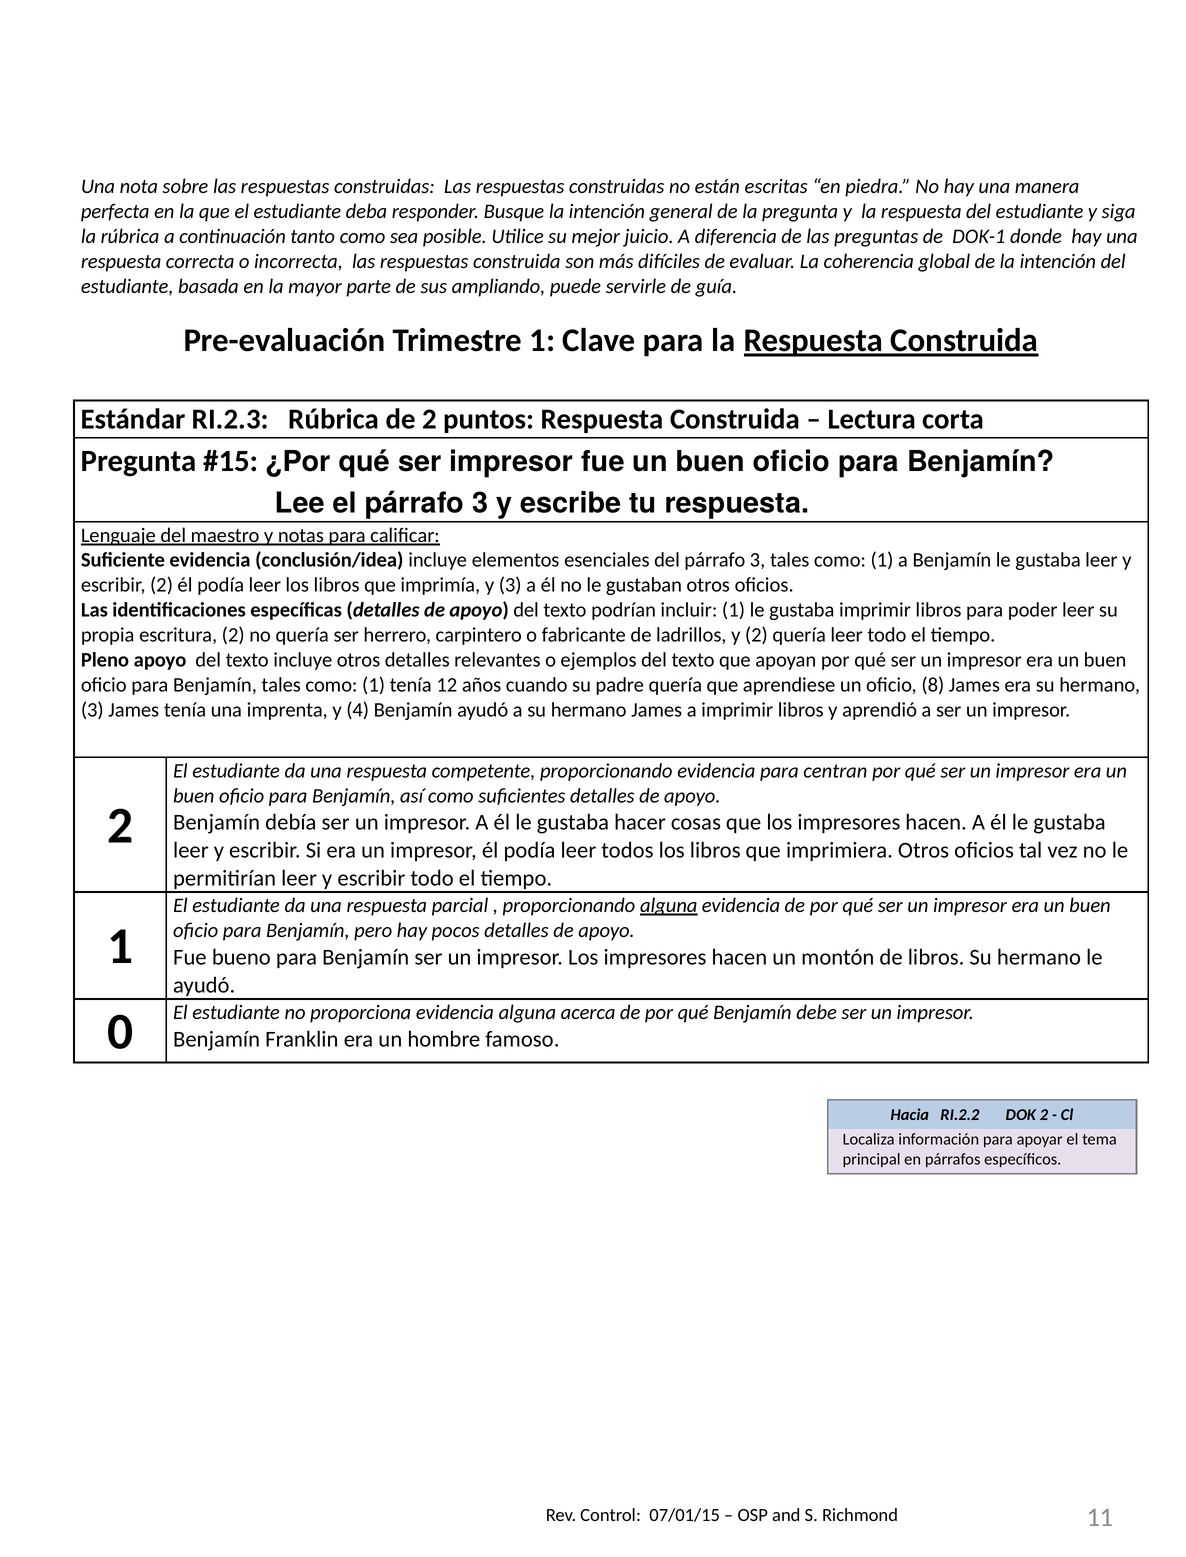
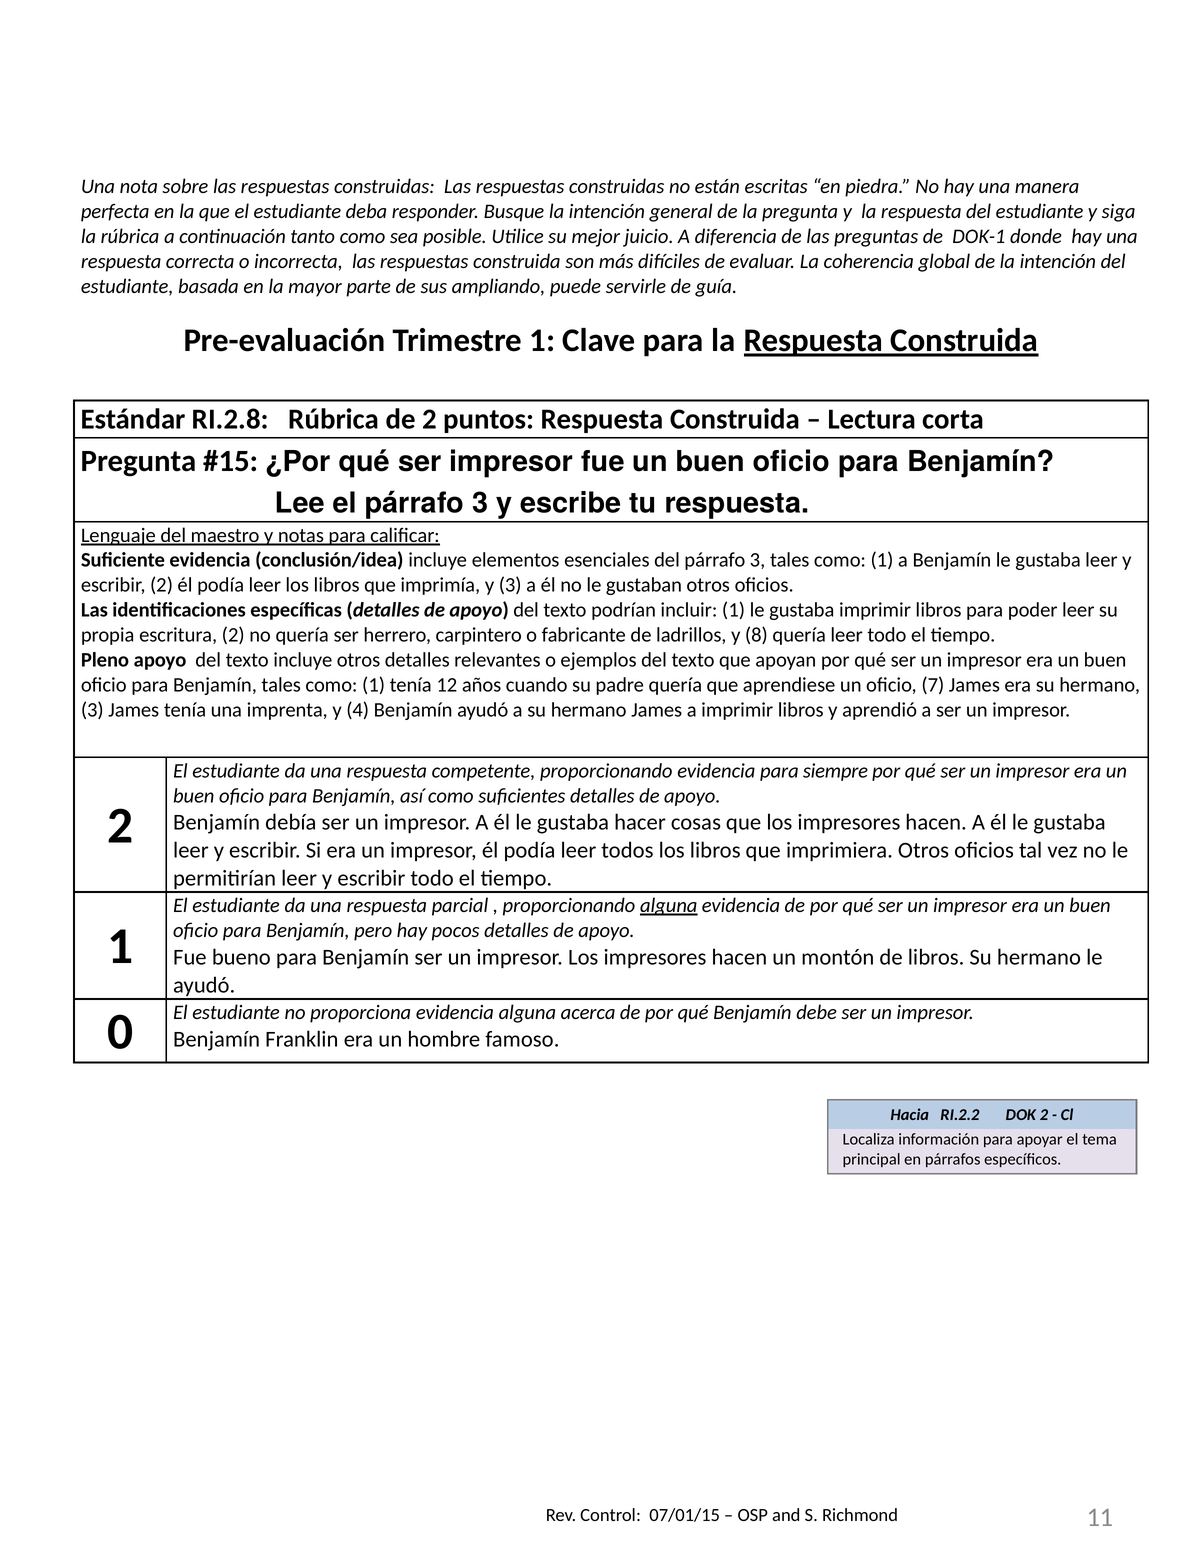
RI.2.3: RI.2.3 -> RI.2.8
y 2: 2 -> 8
8: 8 -> 7
centran: centran -> siempre
